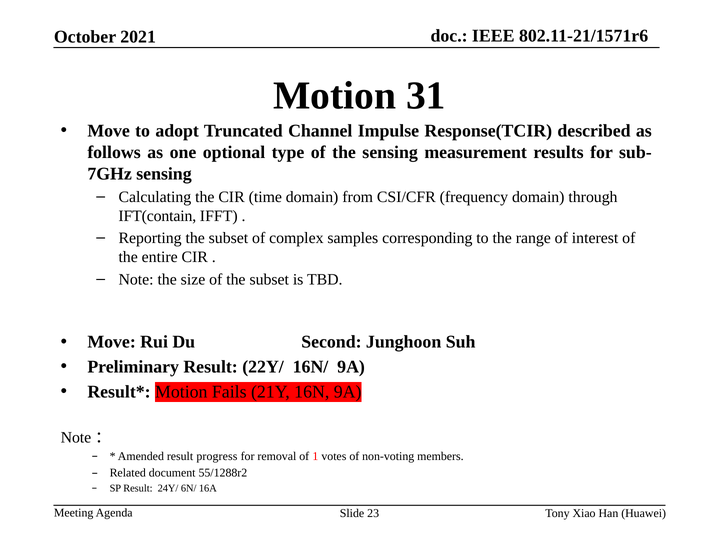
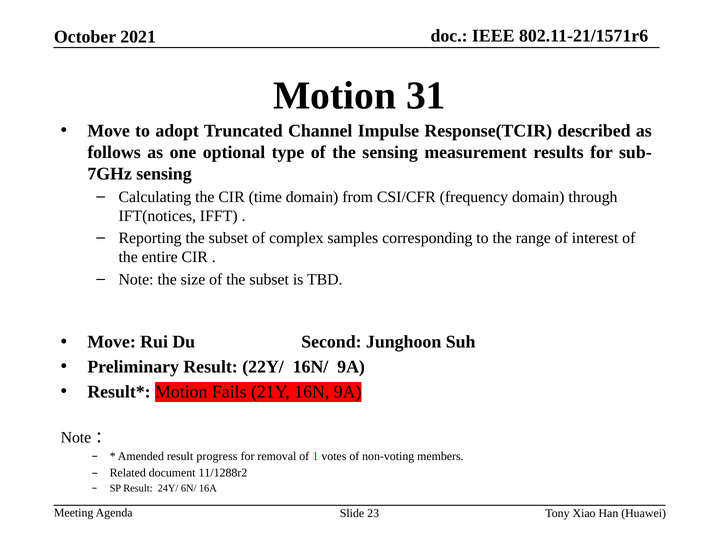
IFT(contain: IFT(contain -> IFT(notices
55/1288r2: 55/1288r2 -> 11/1288r2
